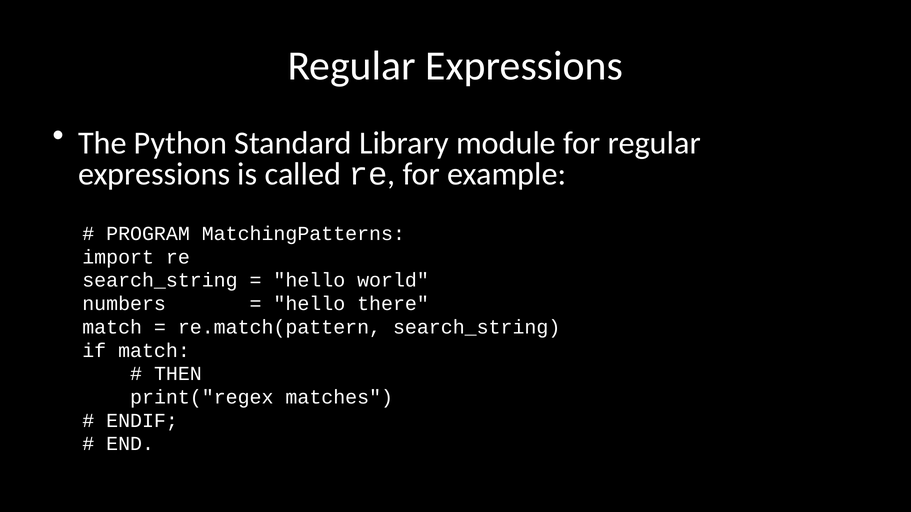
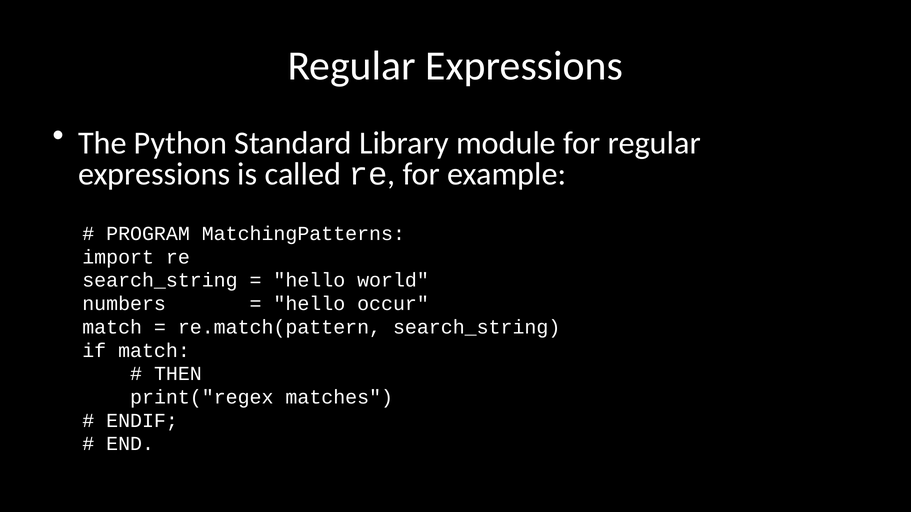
there: there -> occur
